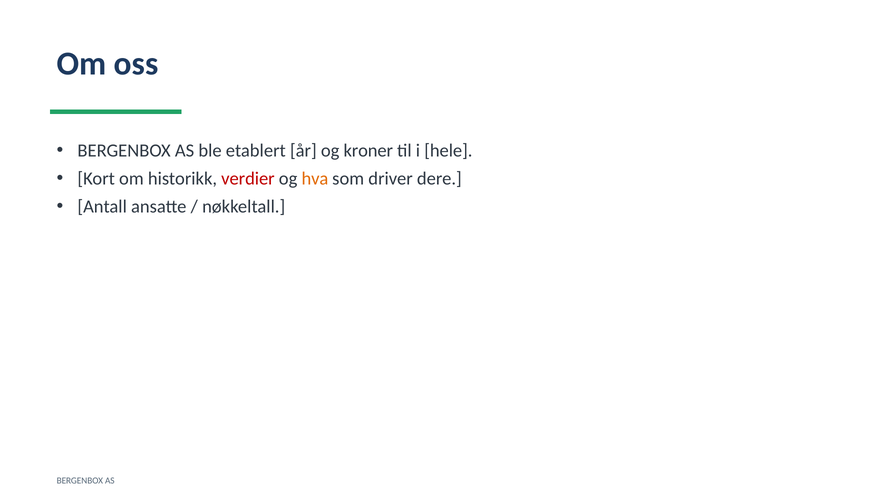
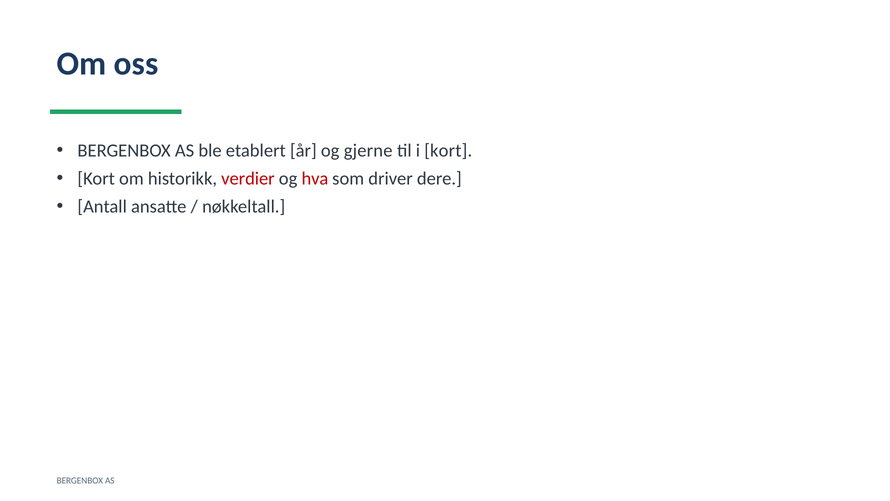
kroner: kroner -> gjerne
i hele: hele -> kort
hva colour: orange -> red
